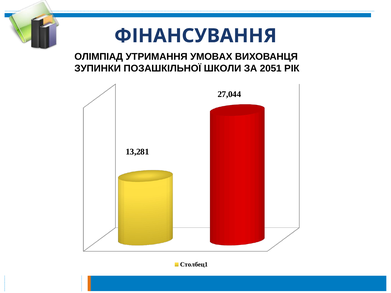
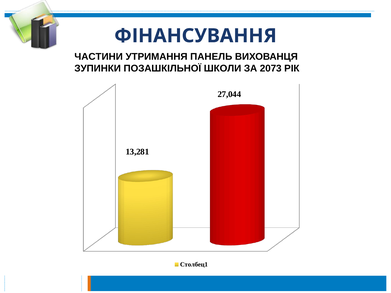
ОЛІМПІАД: ОЛІМПІАД -> ЧАСТИНИ
УМОВАХ: УМОВАХ -> ПАНЕЛЬ
2051: 2051 -> 2073
